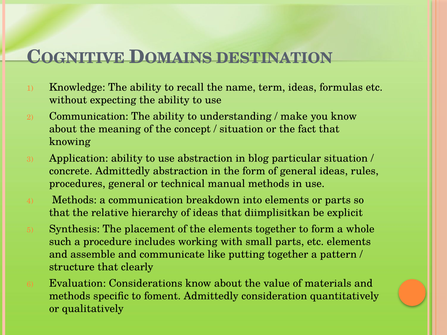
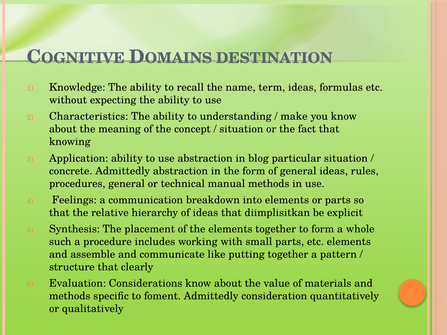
Communication at (89, 117): Communication -> Characteristics
Methods at (74, 200): Methods -> Feelings
